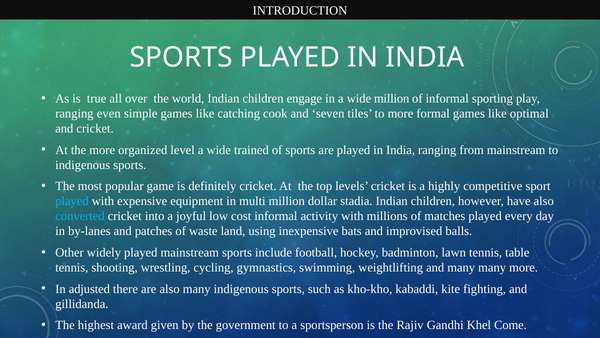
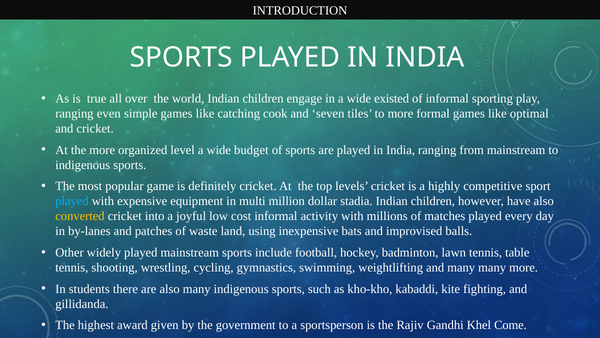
wide million: million -> existed
trained: trained -> budget
converted colour: light blue -> yellow
adjusted: adjusted -> students
